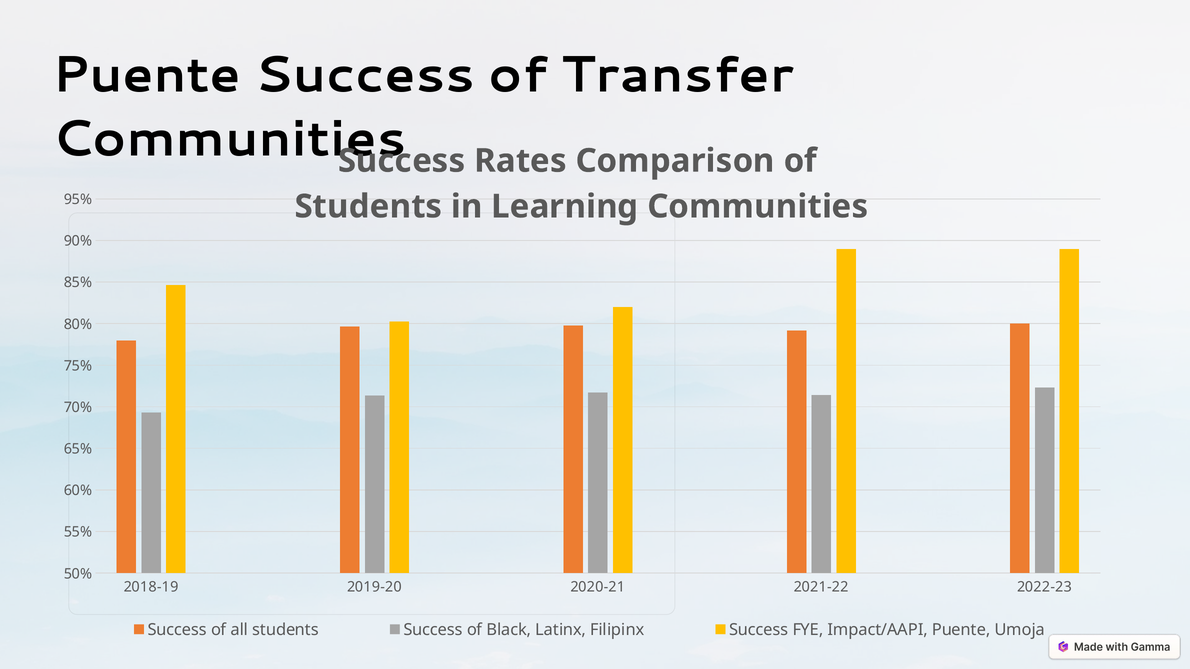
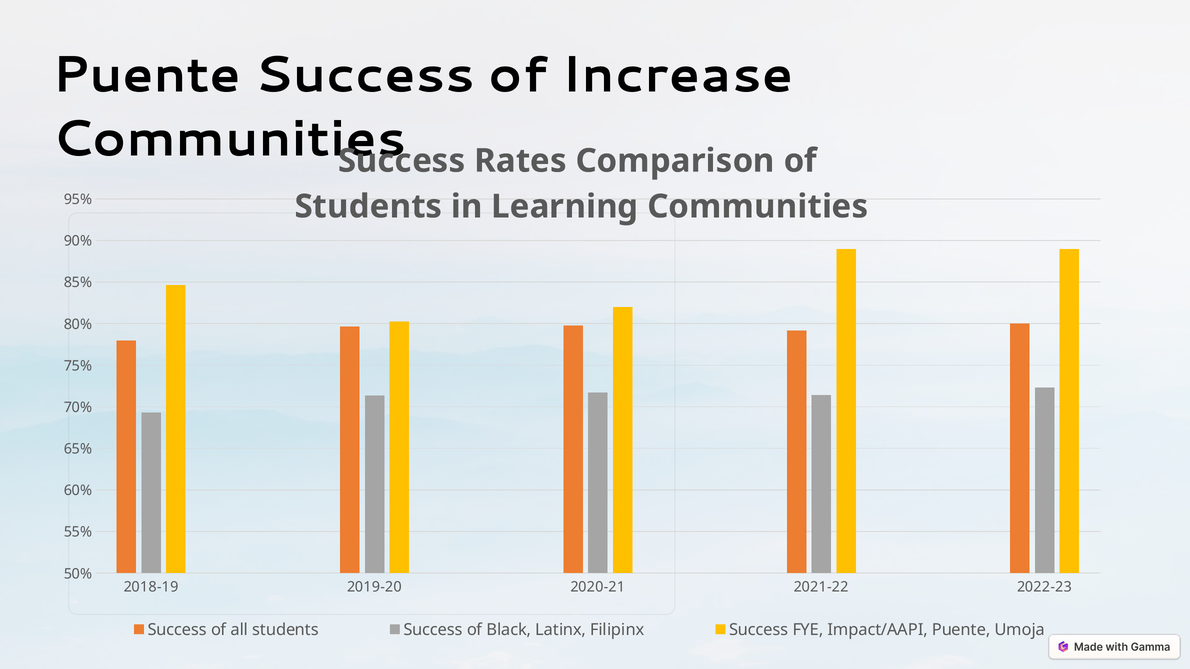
Transfer: Transfer -> Increase
